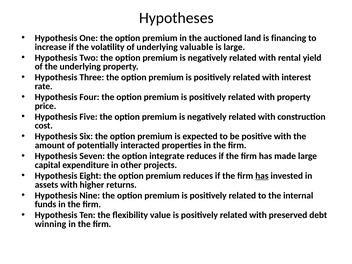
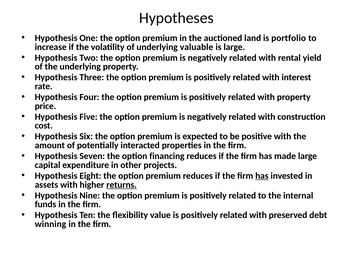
financing: financing -> portfolio
integrate: integrate -> financing
returns underline: none -> present
